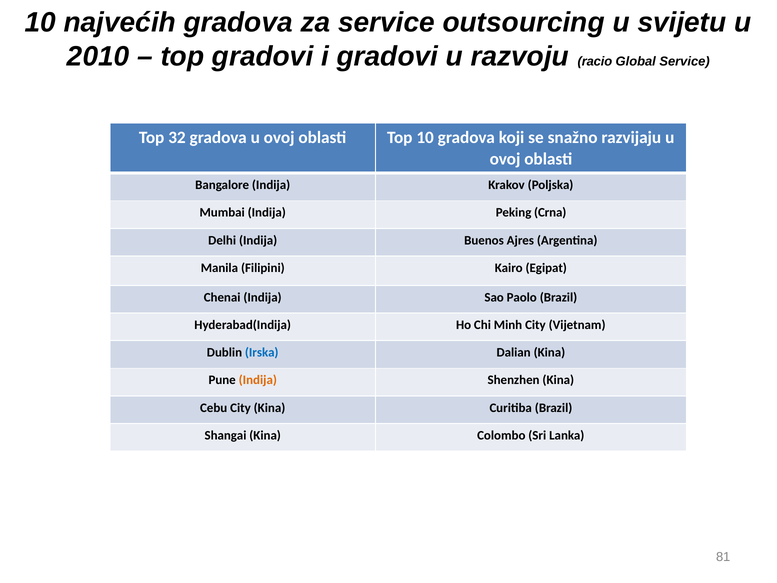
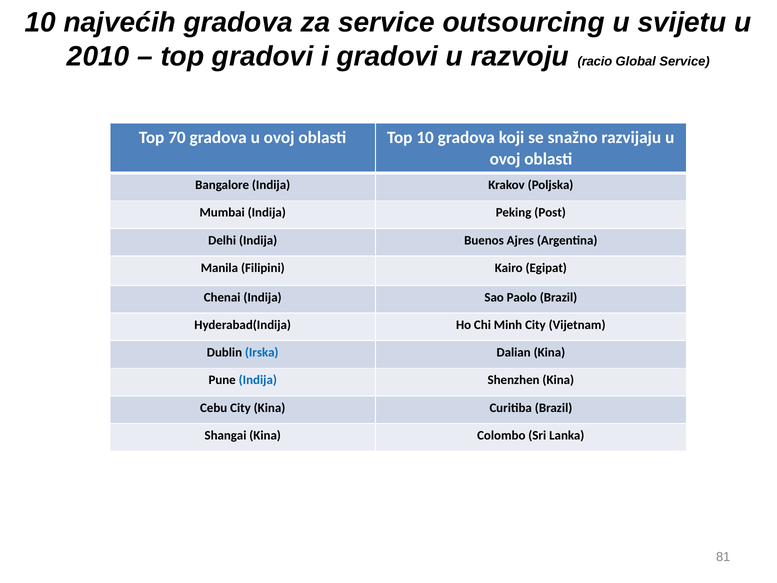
32: 32 -> 70
Crna: Crna -> Post
Indija at (258, 380) colour: orange -> blue
